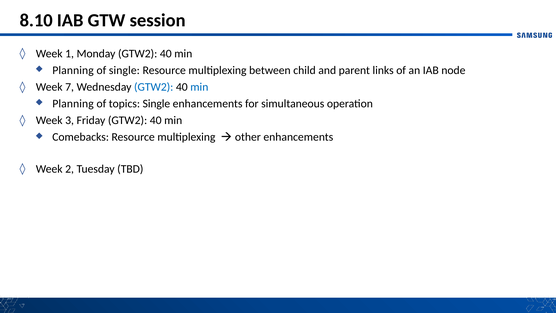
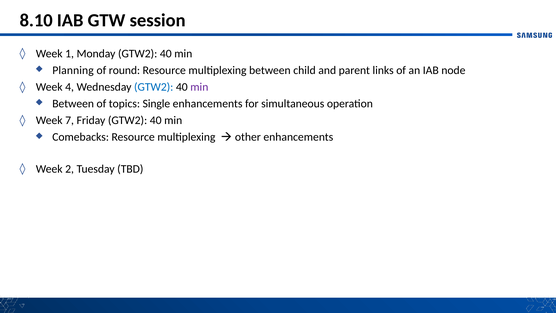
of single: single -> round
7: 7 -> 4
min at (199, 87) colour: blue -> purple
Planning at (73, 104): Planning -> Between
3: 3 -> 7
